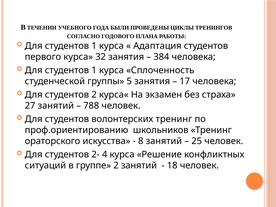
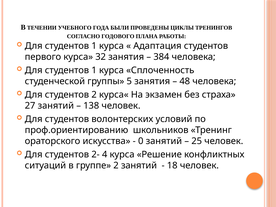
17: 17 -> 48
788: 788 -> 138
волонтерских тренинг: тренинг -> условий
8: 8 -> 0
